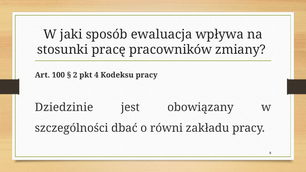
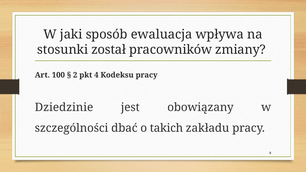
pracę: pracę -> został
równi: równi -> takich
